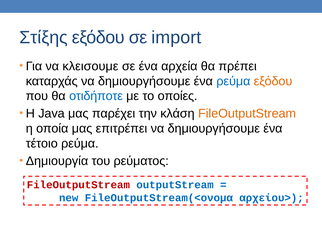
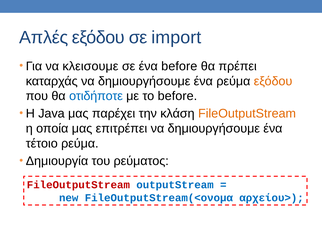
Στίξης: Στίξης -> Απλές
ένα αρχεία: αρχεία -> before
ρεύμα at (233, 81) colour: blue -> black
το οποίες: οποίες -> before
